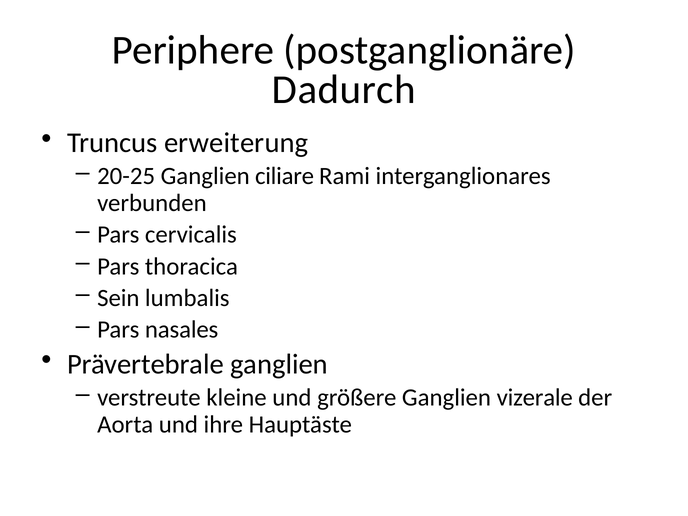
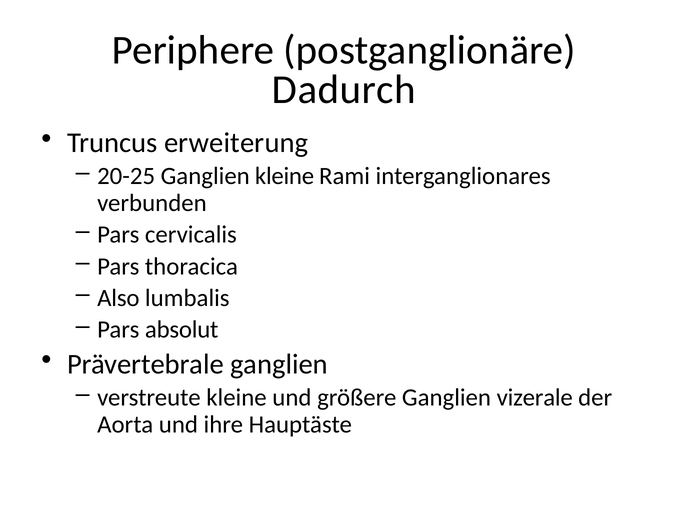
Ganglien ciliare: ciliare -> kleine
Sein: Sein -> Also
nasales: nasales -> absolut
